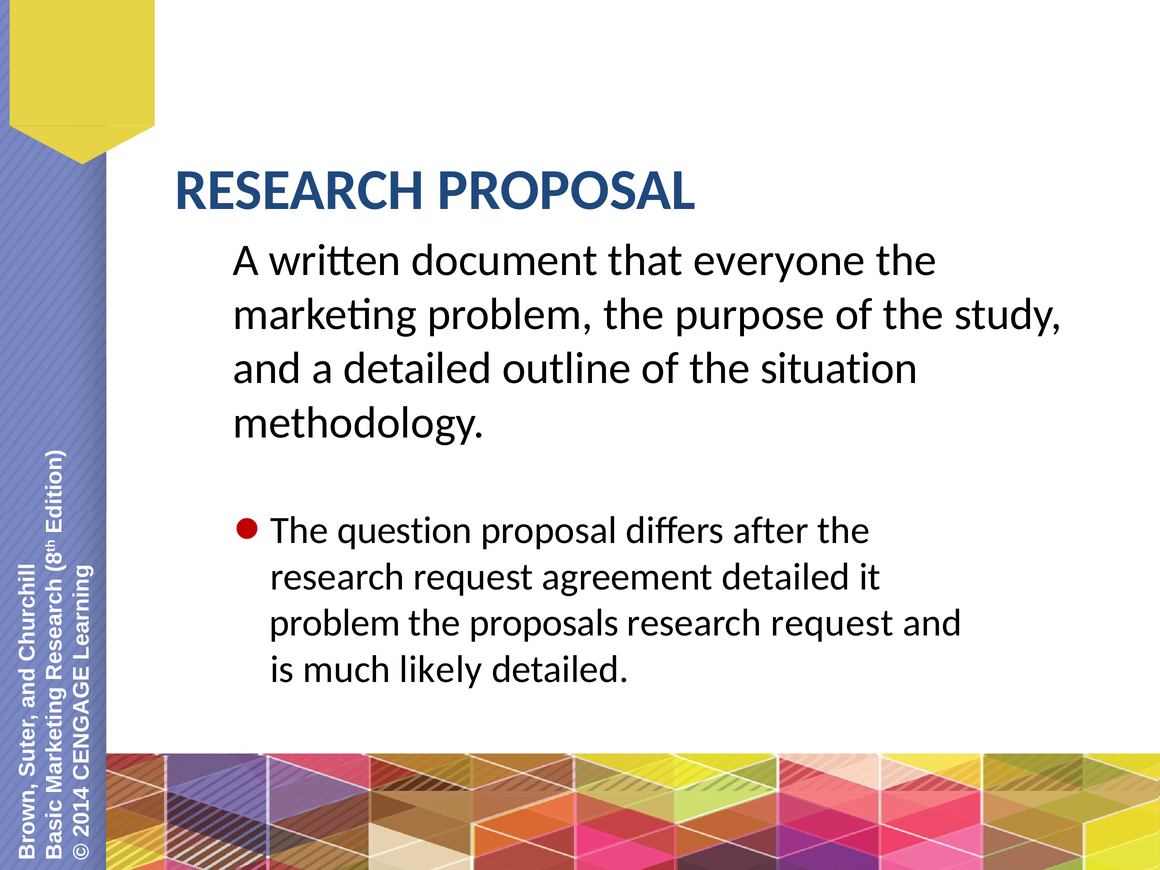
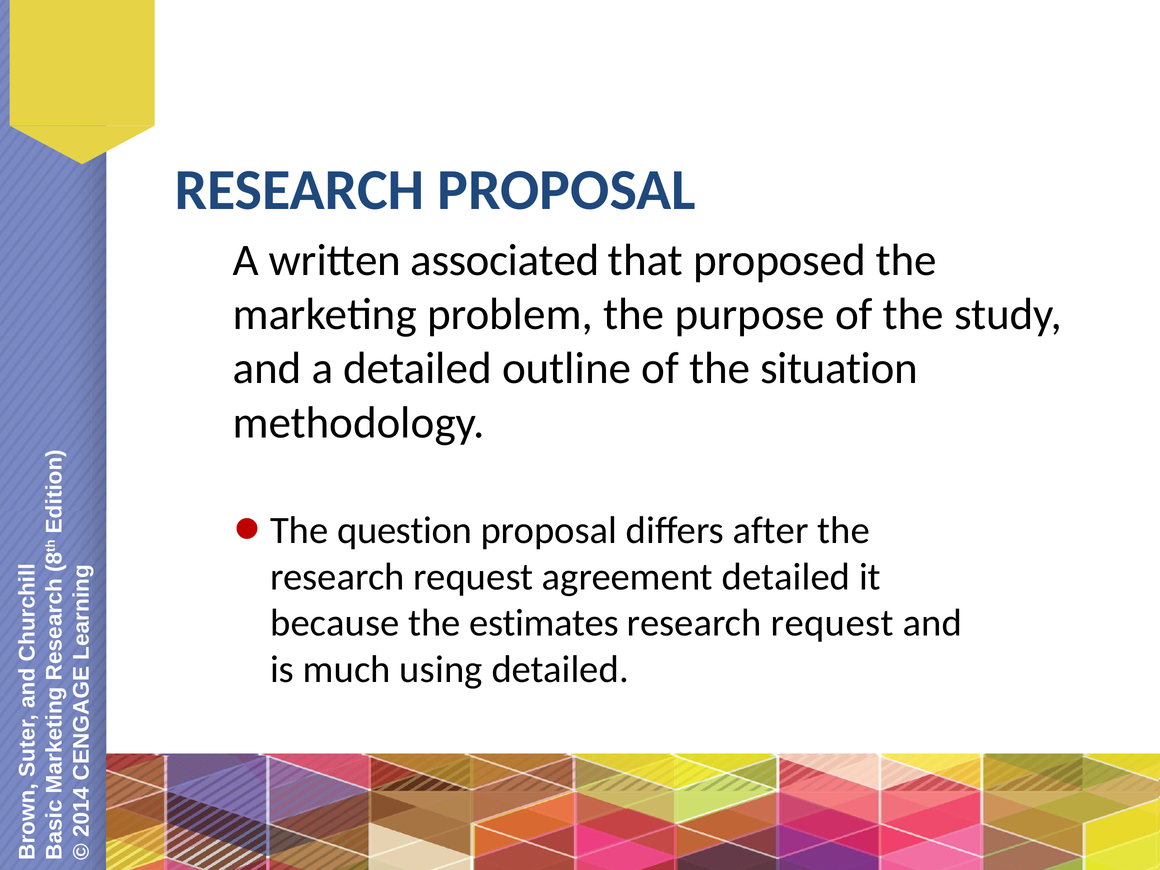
document: document -> associated
everyone: everyone -> proposed
problem at (335, 623): problem -> because
proposals: proposals -> estimates
likely: likely -> using
